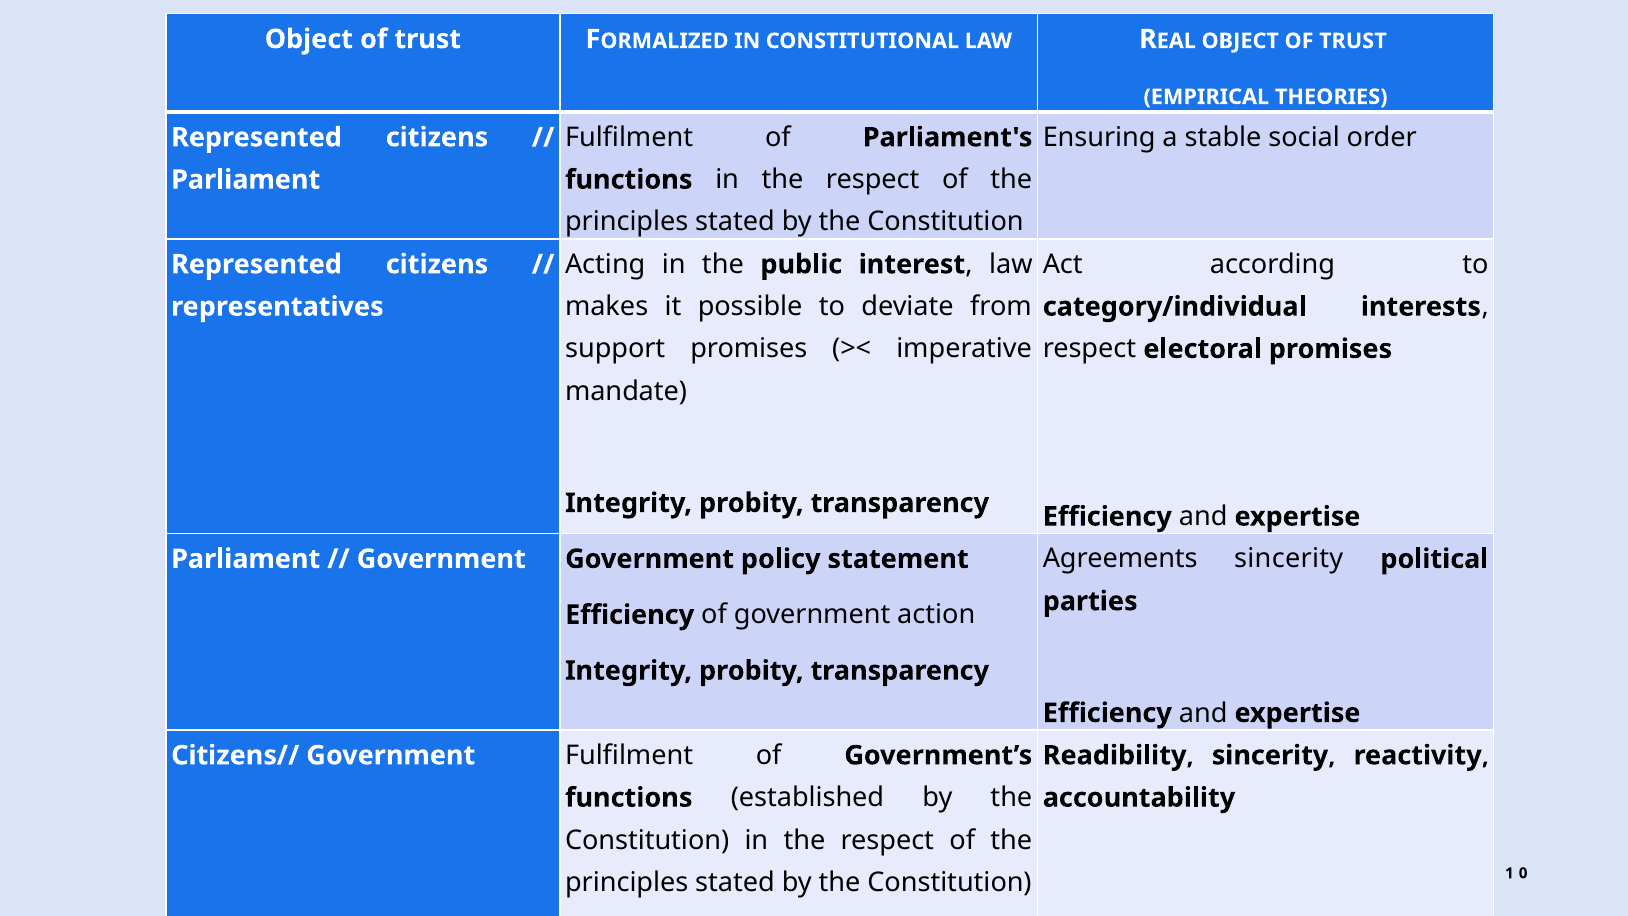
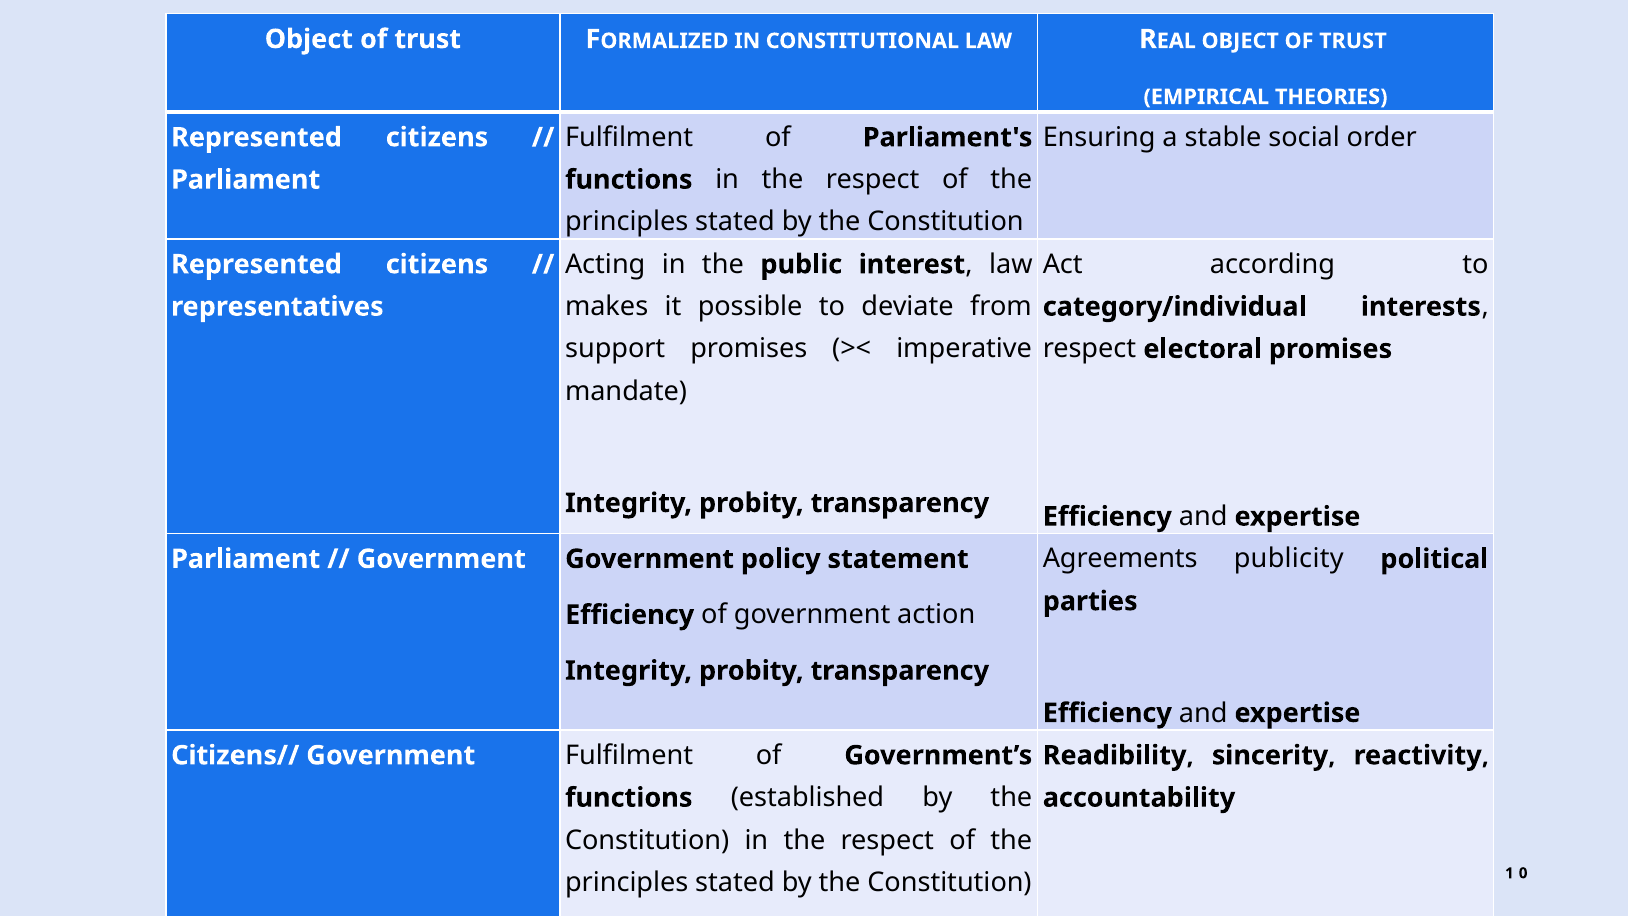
Agreements sincerity: sincerity -> publicity
